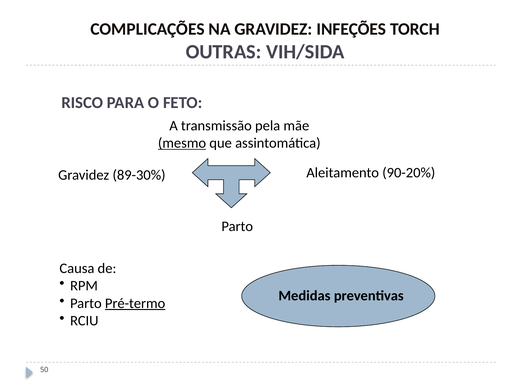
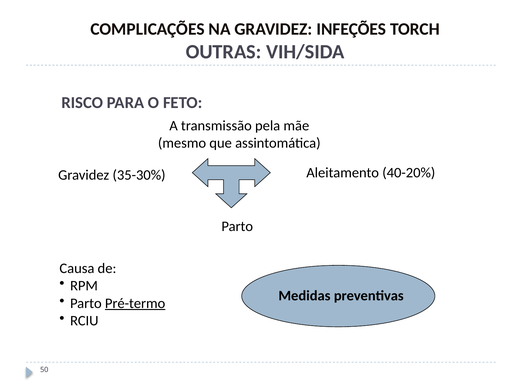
mesmo underline: present -> none
89-30%: 89-30% -> 35-30%
90-20%: 90-20% -> 40-20%
